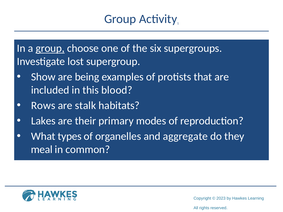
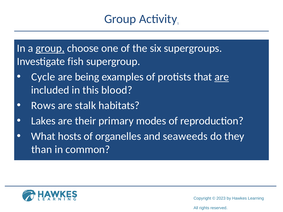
lost: lost -> fish
Show: Show -> Cycle
are at (222, 77) underline: none -> present
types: types -> hosts
aggregate: aggregate -> seaweeds
meal: meal -> than
